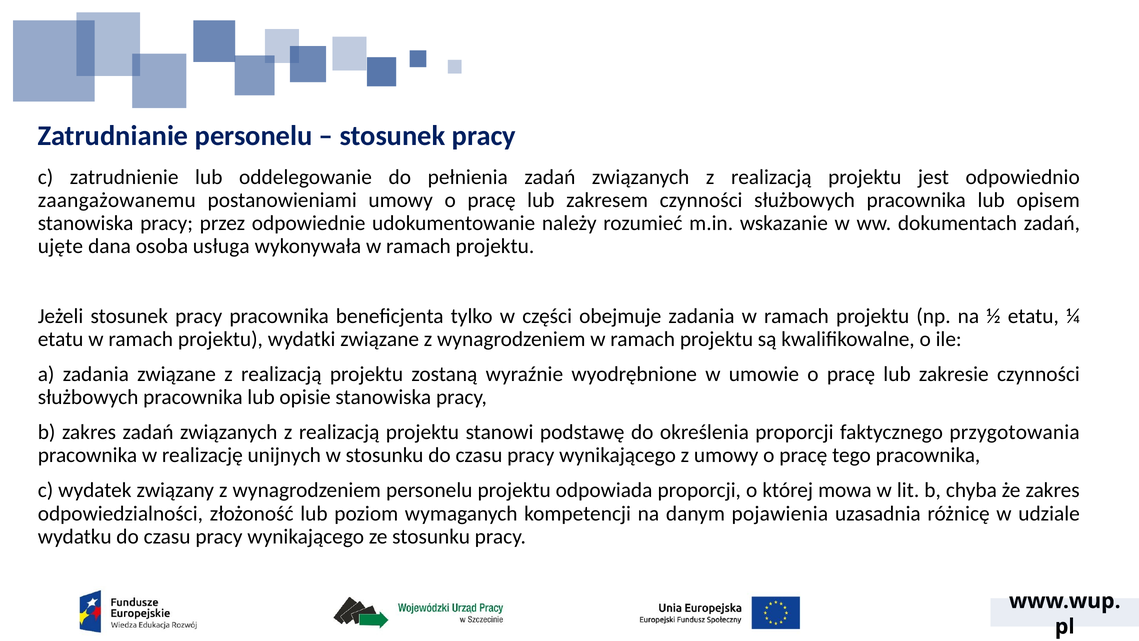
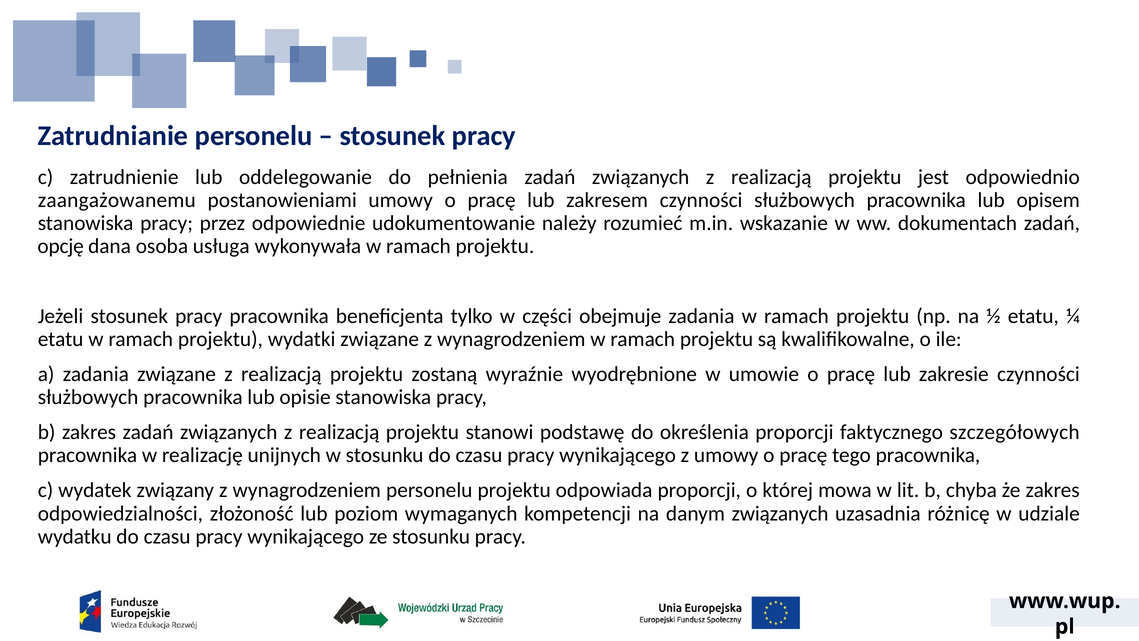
ujęte: ujęte -> opcję
przygotowania: przygotowania -> szczegółowych
danym pojawienia: pojawienia -> związanych
